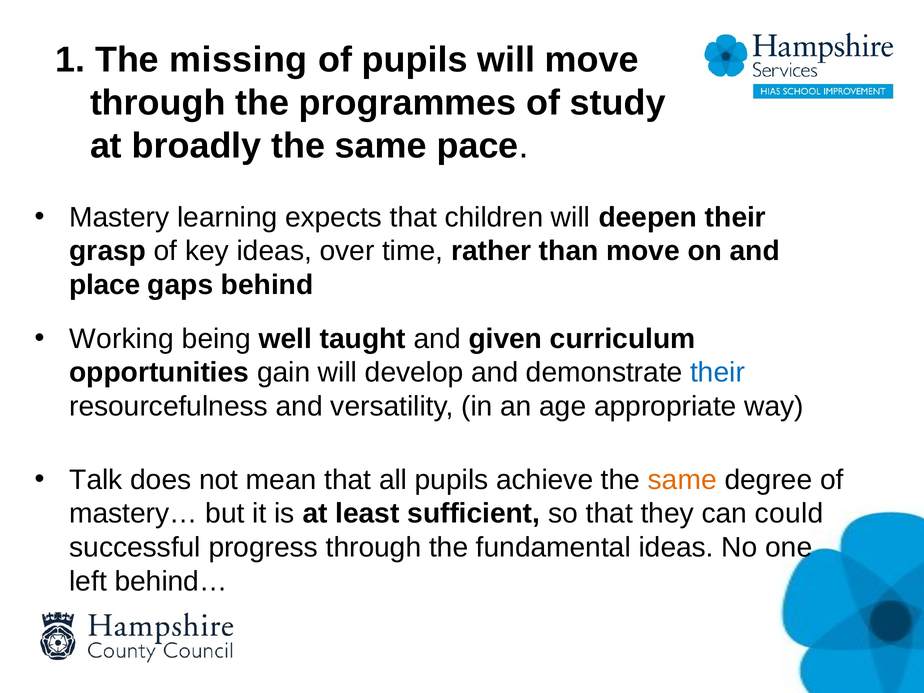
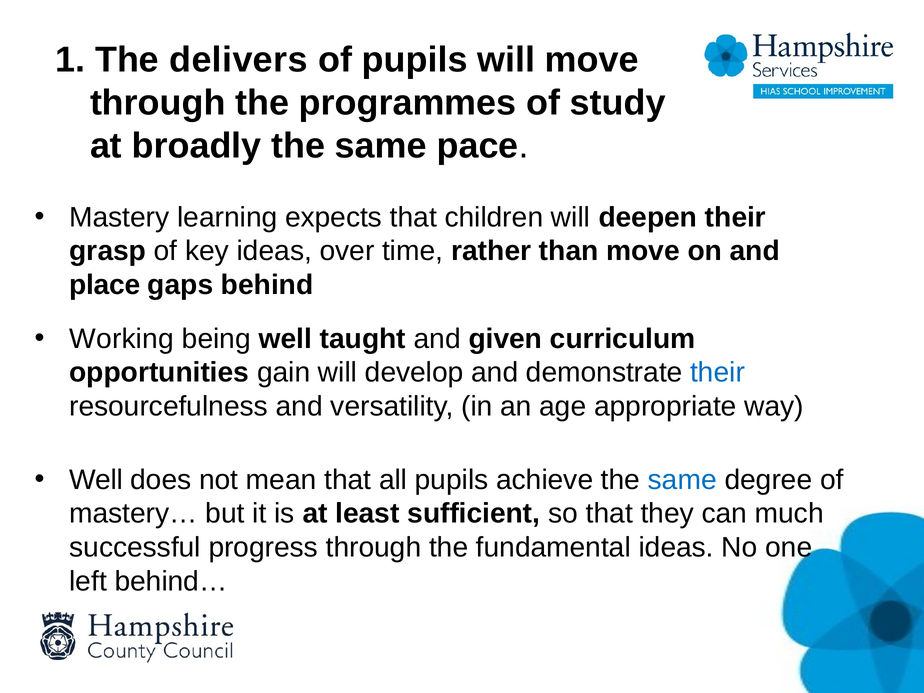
missing: missing -> delivers
Talk at (96, 480): Talk -> Well
same at (682, 480) colour: orange -> blue
could: could -> much
